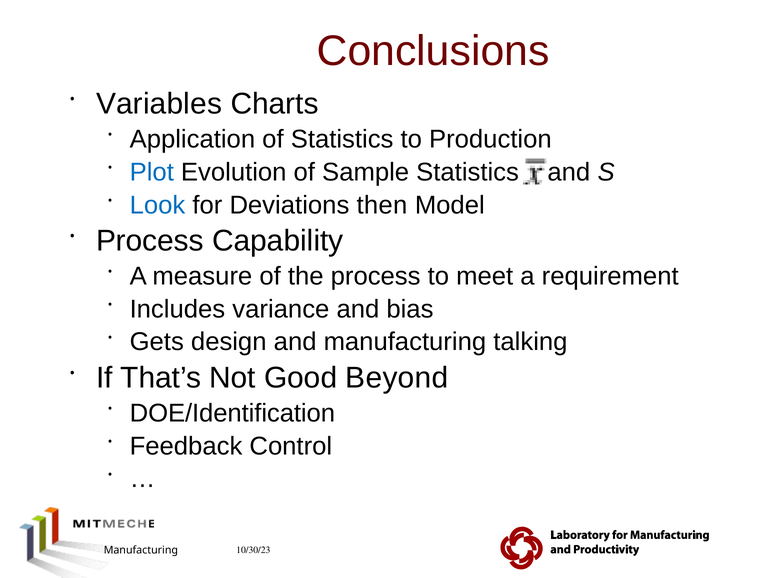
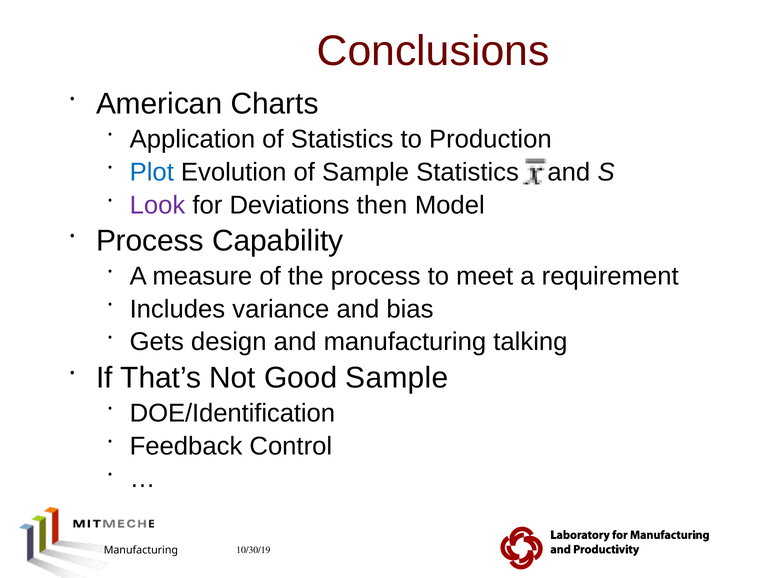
Variables: Variables -> American
Look colour: blue -> purple
Good Beyond: Beyond -> Sample
10/30/23: 10/30/23 -> 10/30/19
